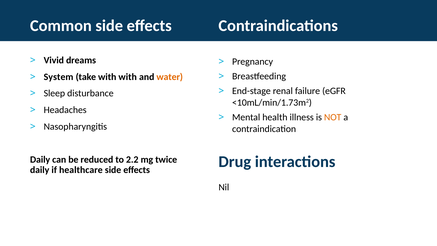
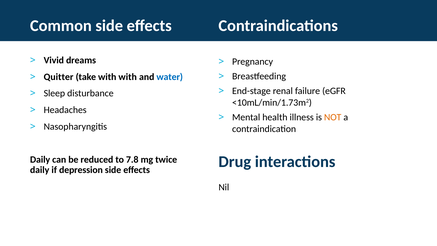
System: System -> Quitter
water colour: orange -> blue
2.2: 2.2 -> 7.8
healthcare: healthcare -> depression
